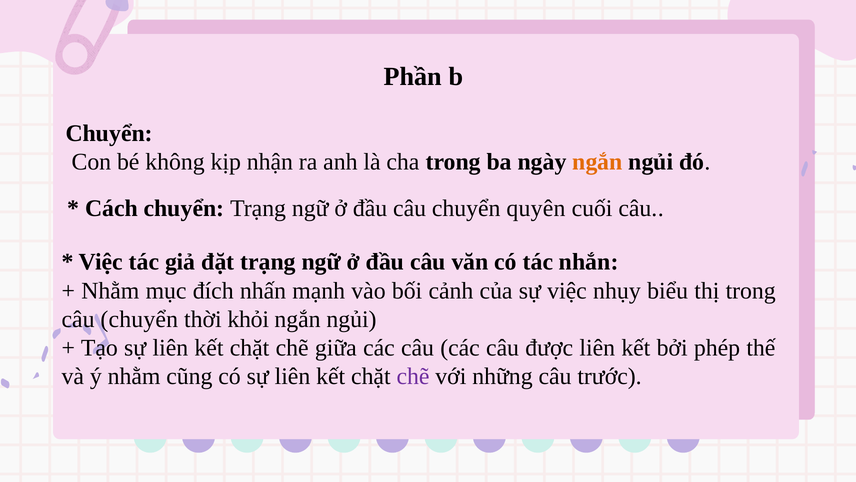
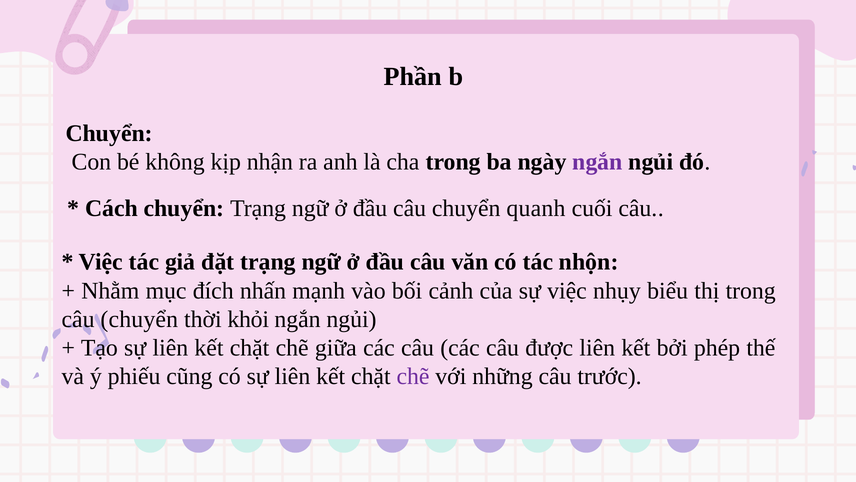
ngắn at (597, 162) colour: orange -> purple
quyên: quyên -> quanh
nhắn: nhắn -> nhộn
ý nhằm: nhằm -> phiếu
